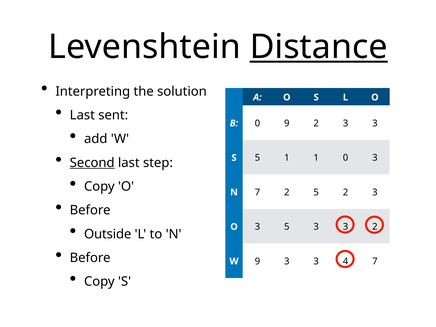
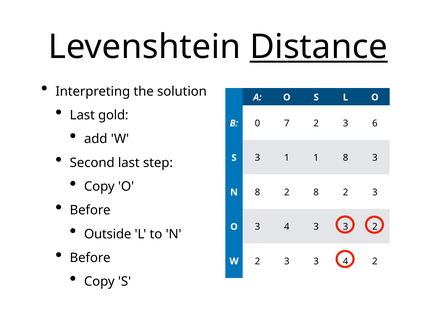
sent: sent -> gold
0 9: 9 -> 7
2 3 3: 3 -> 6
Second underline: present -> none
S 5: 5 -> 3
1 0: 0 -> 8
N 7: 7 -> 8
2 5: 5 -> 8
O 3 5: 5 -> 4
W 9: 9 -> 2
7 at (375, 261): 7 -> 2
